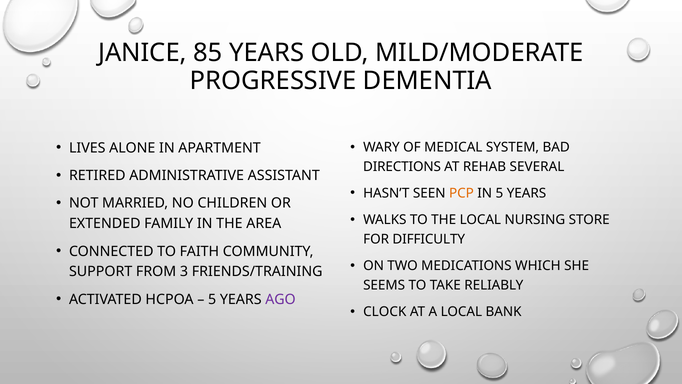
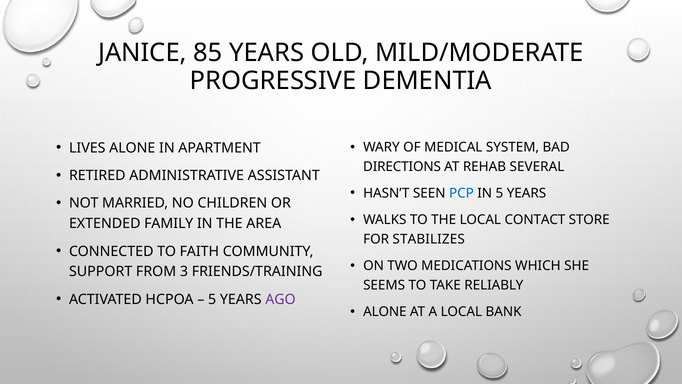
PCP colour: orange -> blue
NURSING: NURSING -> CONTACT
DIFFICULTY: DIFFICULTY -> STABILIZES
CLOCK at (385, 312): CLOCK -> ALONE
